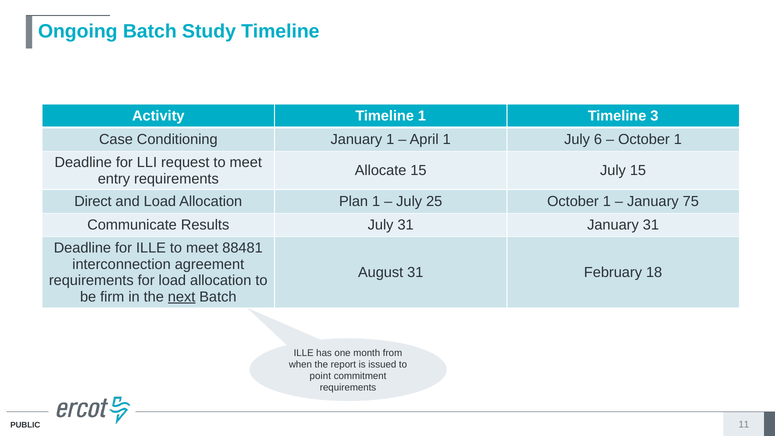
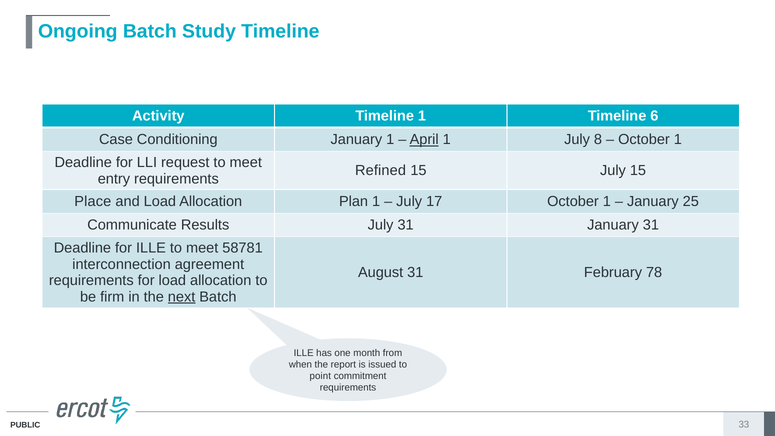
3: 3 -> 6
April underline: none -> present
6: 6 -> 8
Allocate: Allocate -> Refined
Direct: Direct -> Place
25: 25 -> 17
75: 75 -> 25
88481: 88481 -> 58781
18: 18 -> 78
11: 11 -> 33
